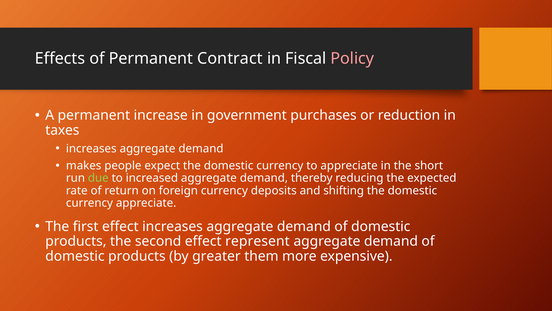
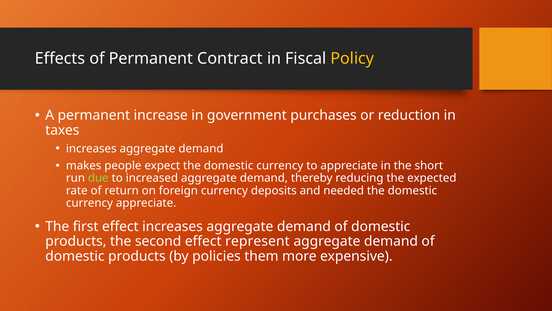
Policy colour: pink -> yellow
shifting: shifting -> needed
greater: greater -> policies
